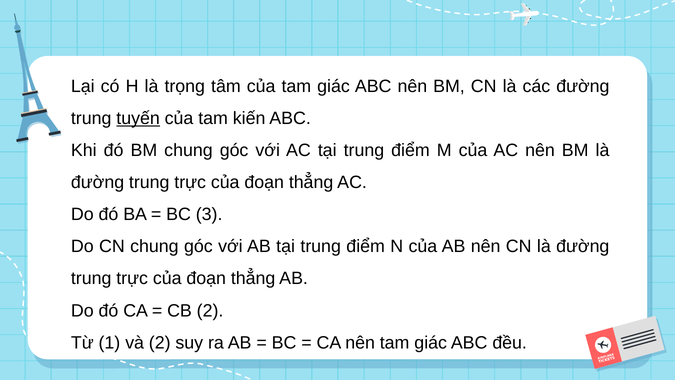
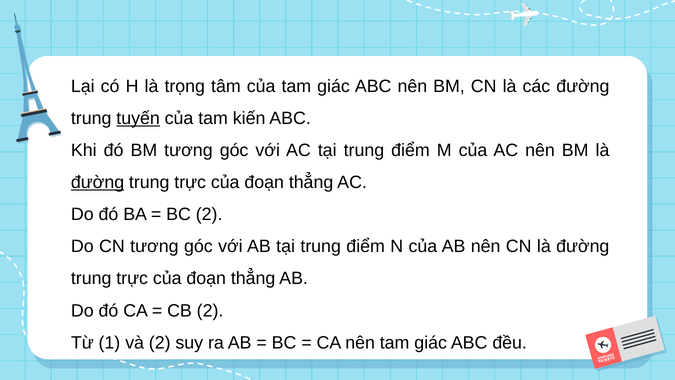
BM chung: chung -> tương
đường at (98, 182) underline: none -> present
BC 3: 3 -> 2
CN chung: chung -> tương
